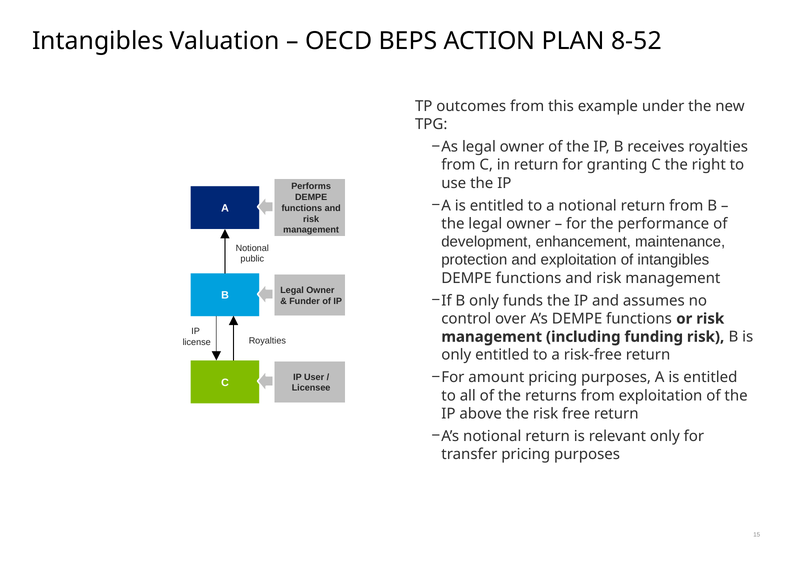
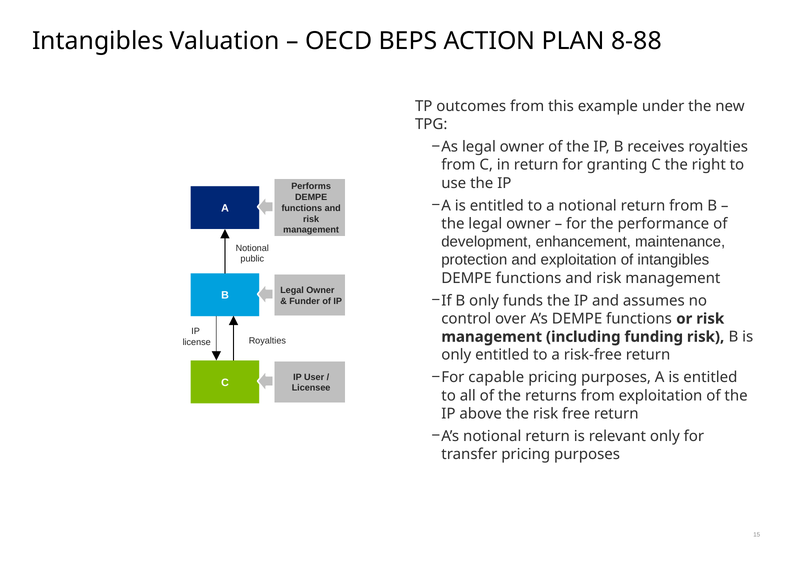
8-52: 8-52 -> 8-88
amount: amount -> capable
